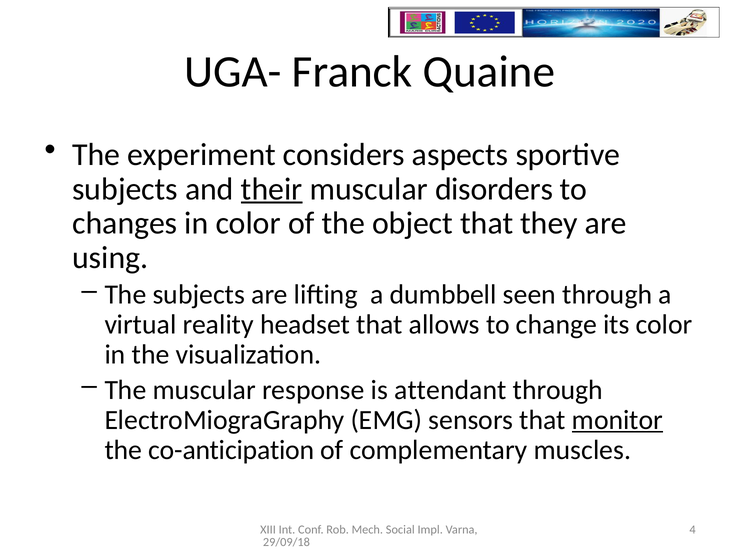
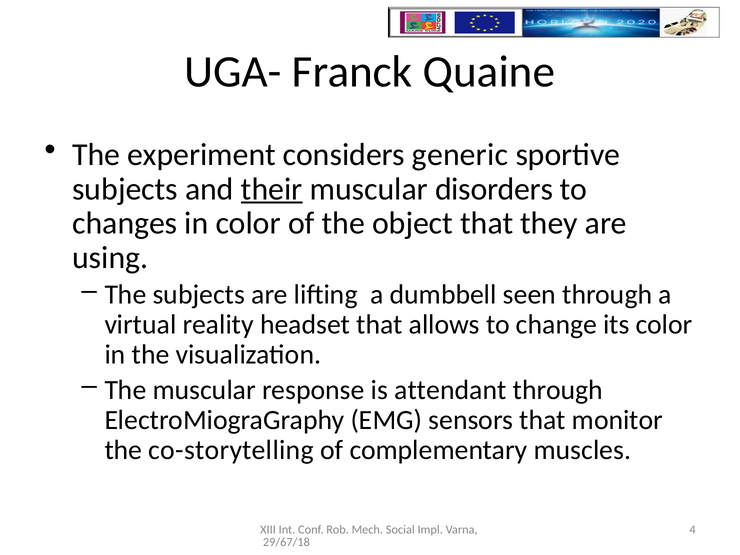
aspects: aspects -> generic
monitor underline: present -> none
co-anticipation: co-anticipation -> co-storytelling
29/09/18: 29/09/18 -> 29/67/18
